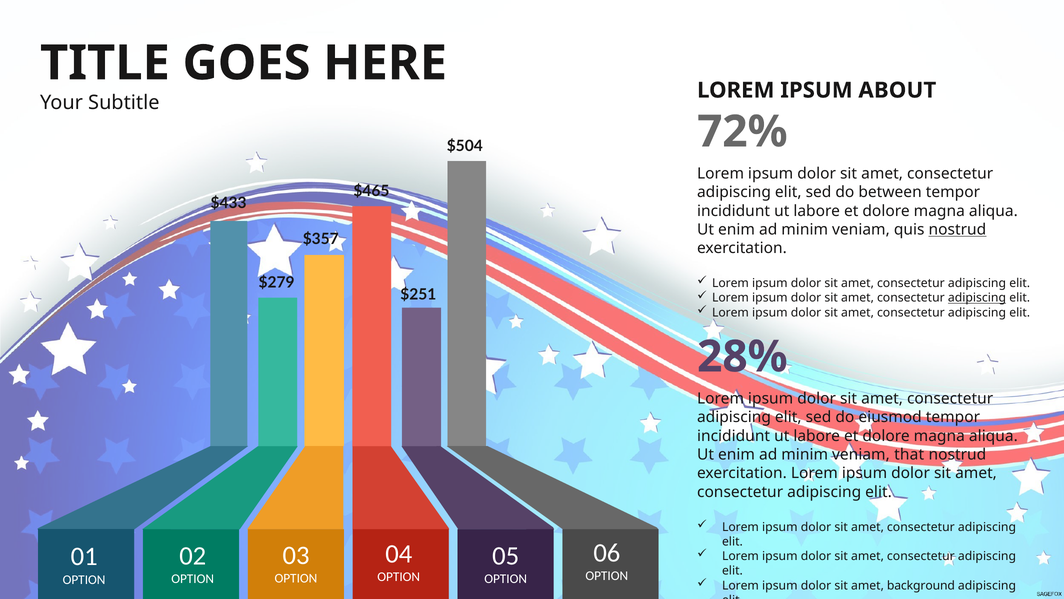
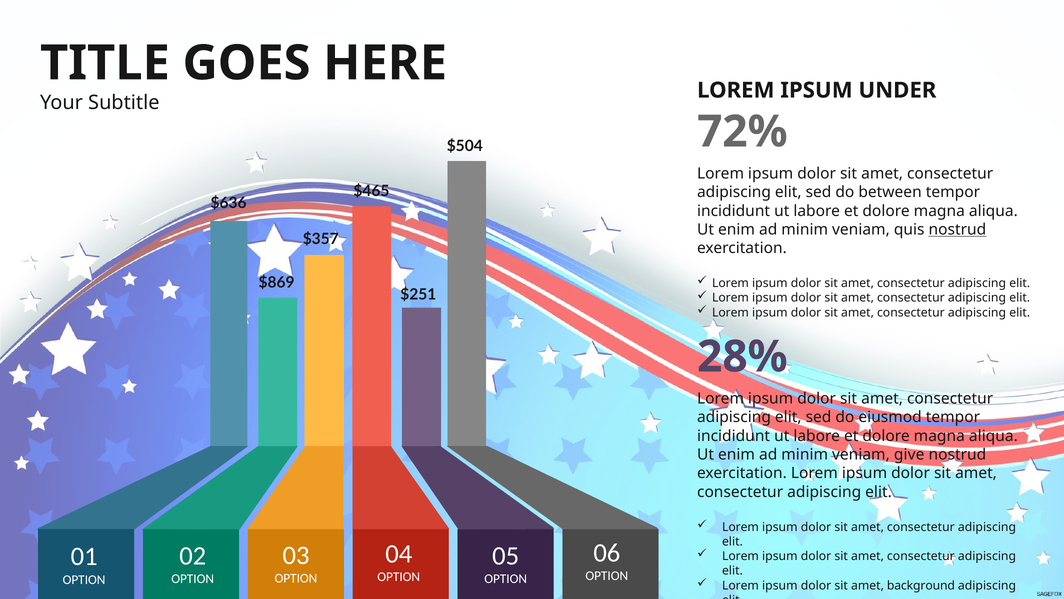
ABOUT: ABOUT -> UNDER
$433: $433 -> $636
$279: $279 -> $869
adipiscing at (977, 298) underline: present -> none
that: that -> give
